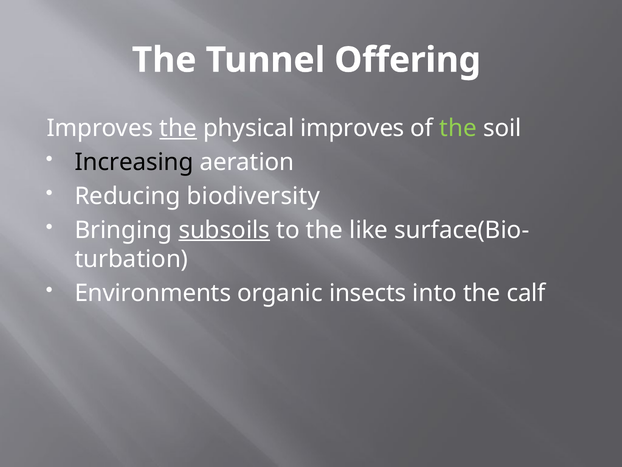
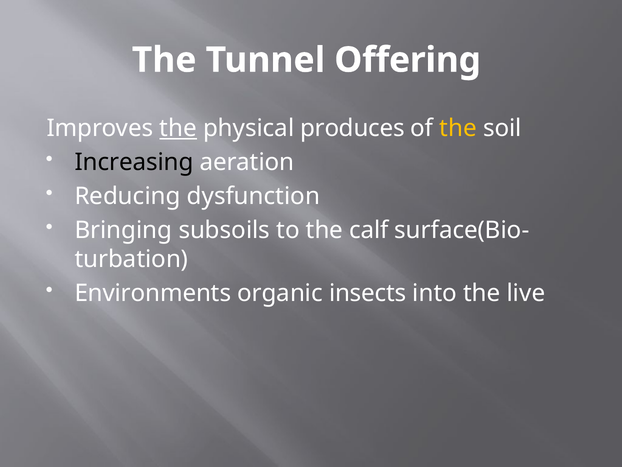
physical improves: improves -> produces
the at (458, 128) colour: light green -> yellow
biodiversity: biodiversity -> dysfunction
subsoils underline: present -> none
like: like -> calf
calf: calf -> live
